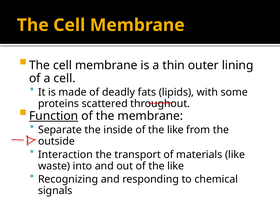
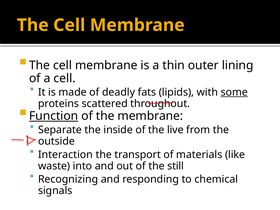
some underline: none -> present
inside of the like: like -> live
out of the like: like -> still
